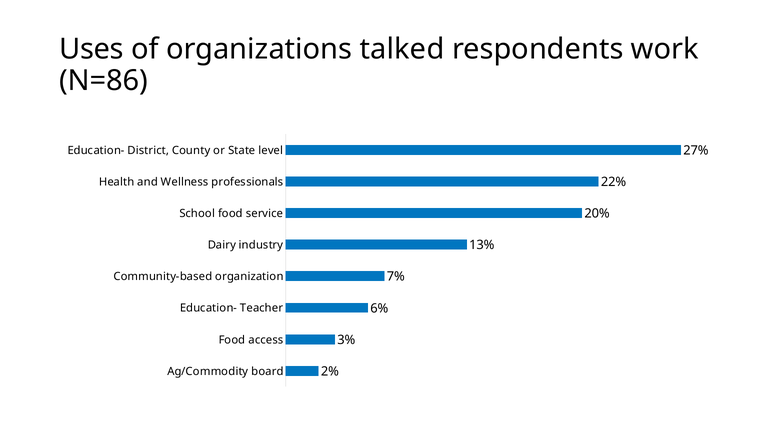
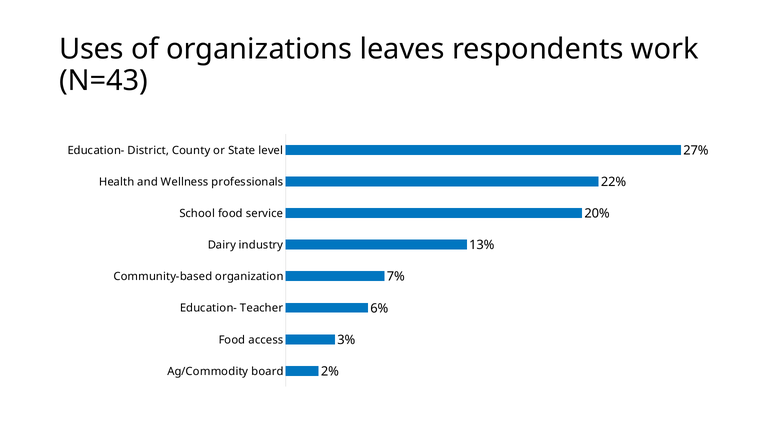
talked: talked -> leaves
N=86: N=86 -> N=43
